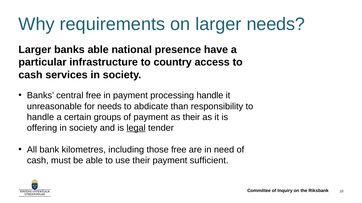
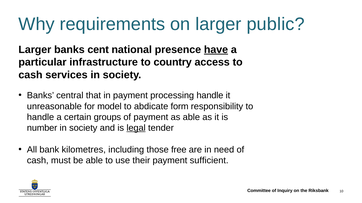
larger needs: needs -> public
banks able: able -> cent
have underline: none -> present
central free: free -> that
for needs: needs -> model
than: than -> form
as their: their -> able
offering: offering -> number
